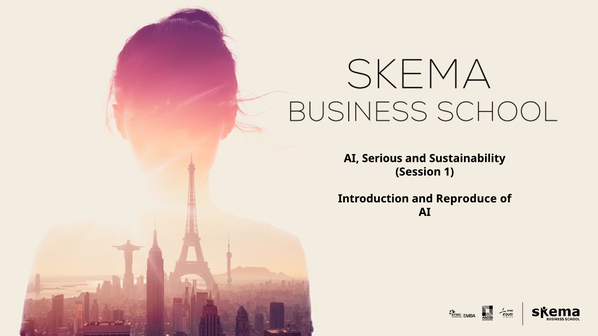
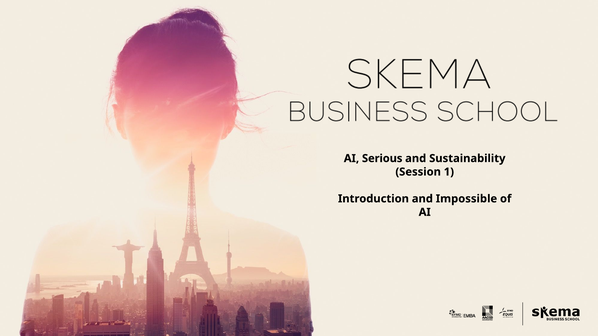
Reproduce: Reproduce -> Impossible
